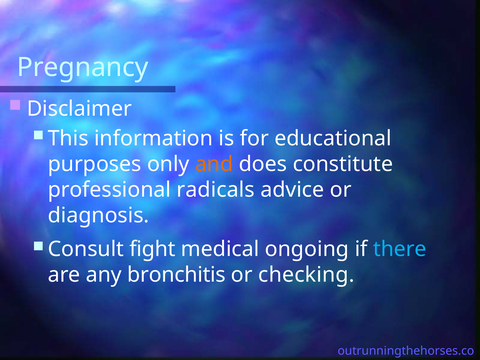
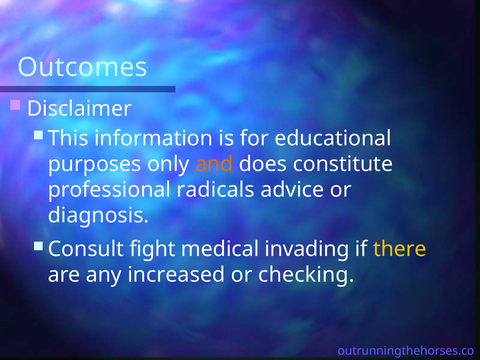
Pregnancy: Pregnancy -> Outcomes
ongoing: ongoing -> invading
there colour: light blue -> yellow
bronchitis: bronchitis -> increased
